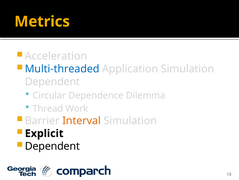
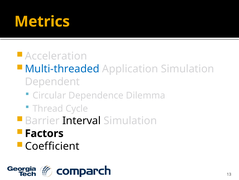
Work: Work -> Cycle
Interval colour: orange -> black
Explicit: Explicit -> Factors
Dependent at (52, 146): Dependent -> Coefficient
